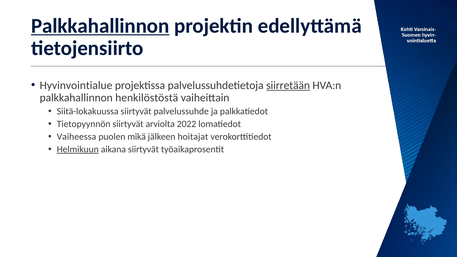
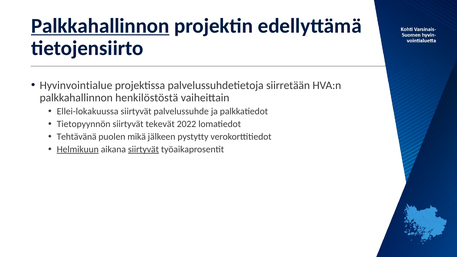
siirretään underline: present -> none
Siitä-lokakuussa: Siitä-lokakuussa -> Ellei-lokakuussa
arviolta: arviolta -> tekevät
Vaiheessa: Vaiheessa -> Tehtävänä
hoitajat: hoitajat -> pystytty
siirtyvät at (143, 149) underline: none -> present
